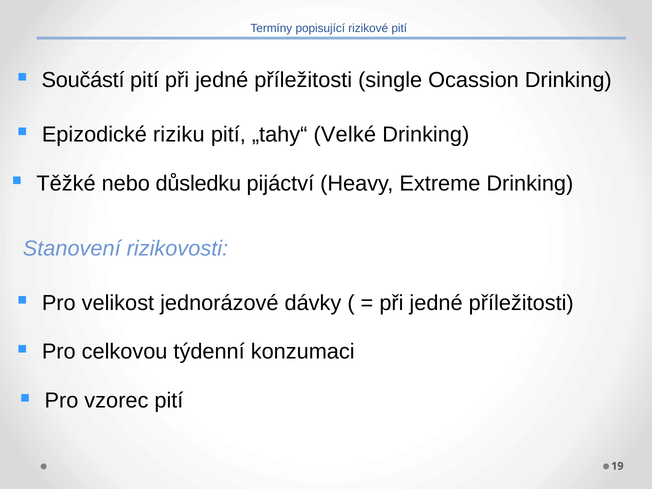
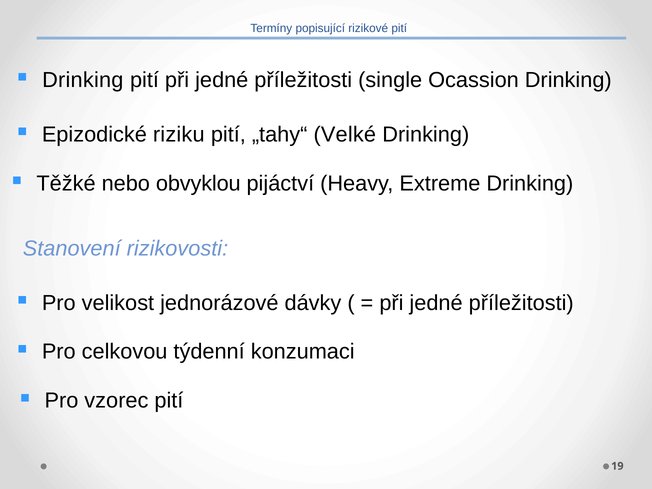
Součástí at (83, 80): Součástí -> Drinking
důsledku: důsledku -> obvyklou
